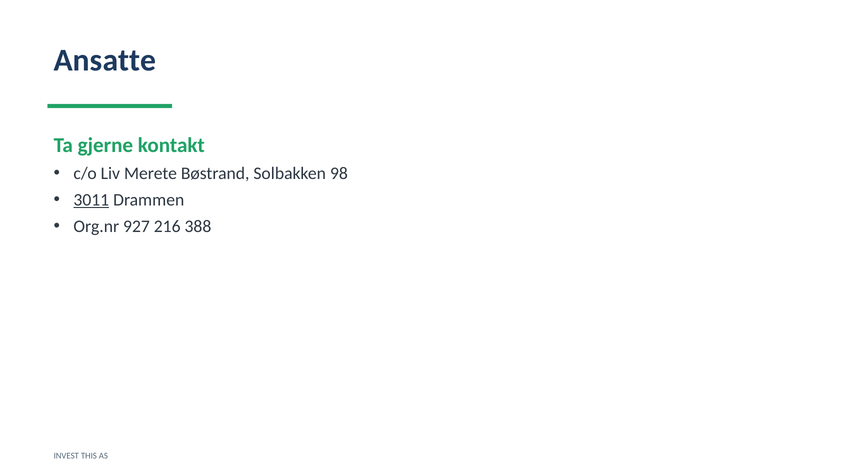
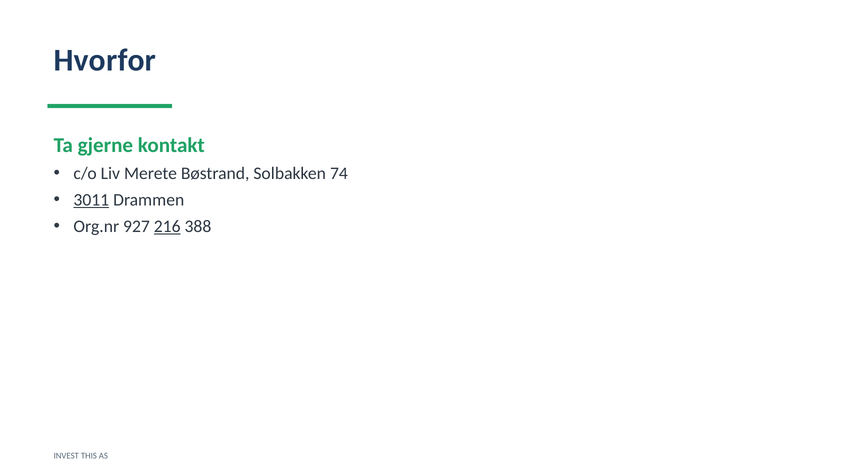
Ansatte: Ansatte -> Hvorfor
98: 98 -> 74
216 underline: none -> present
